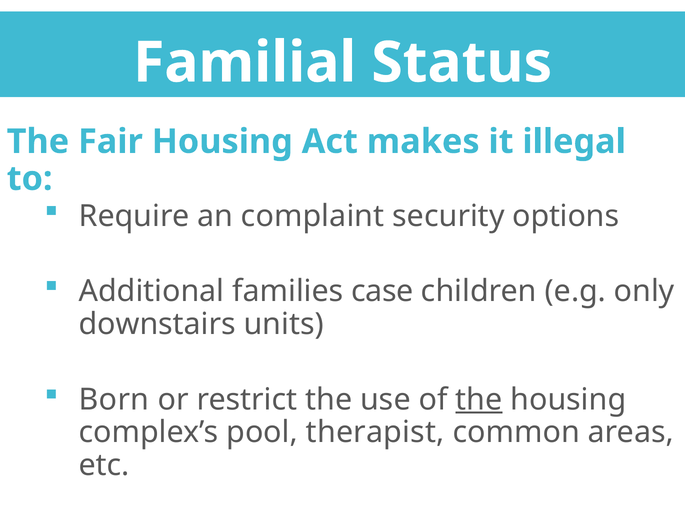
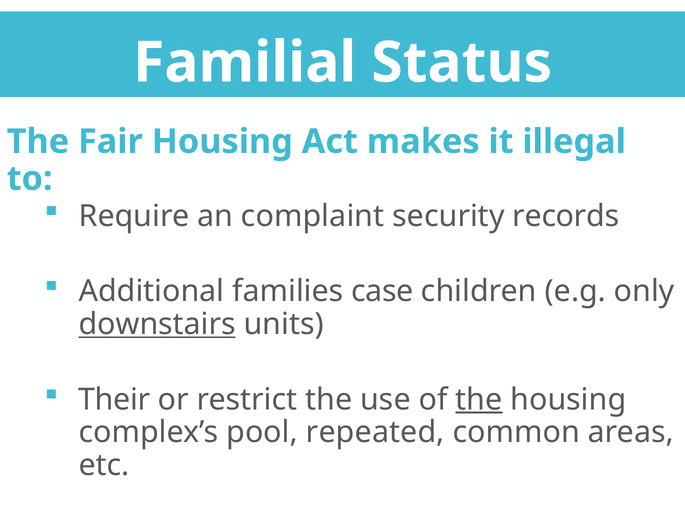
options: options -> records
downstairs underline: none -> present
Born at (114, 399): Born -> Their
therapist: therapist -> repeated
